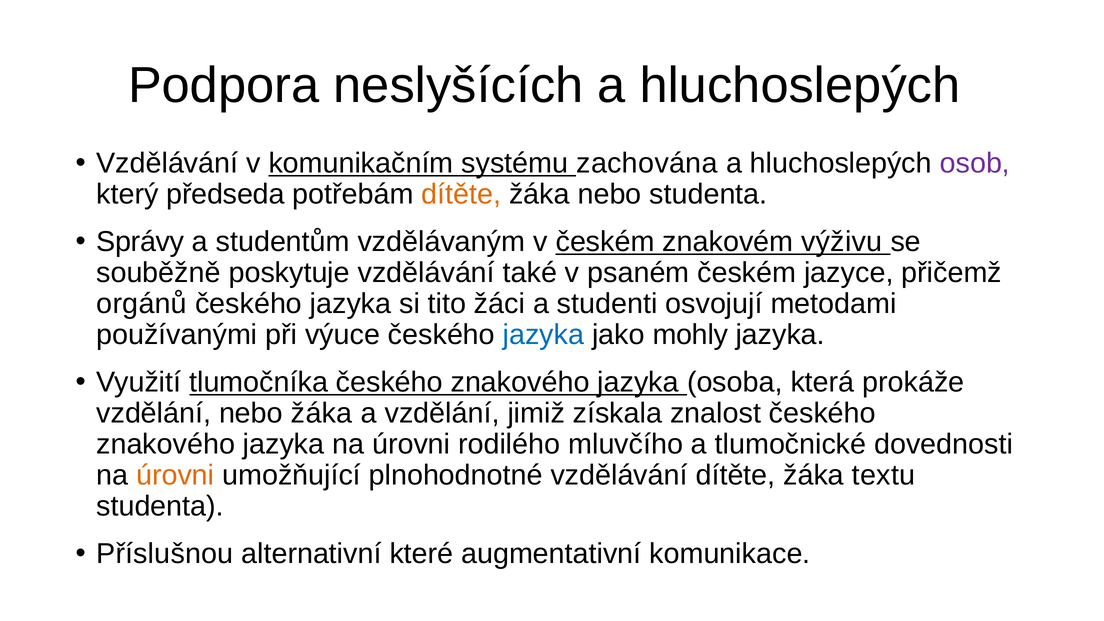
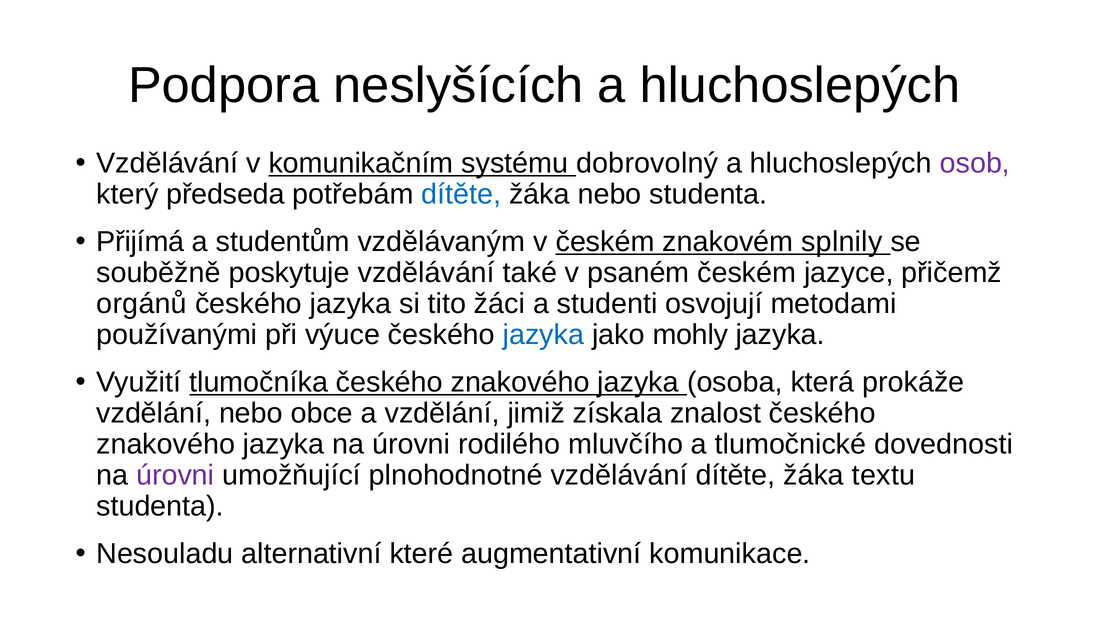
zachována: zachována -> dobrovolný
dítěte at (461, 194) colour: orange -> blue
Správy: Správy -> Přijímá
výživu: výživu -> splnily
nebo žáka: žáka -> obce
úrovni at (175, 475) colour: orange -> purple
Příslušnou: Příslušnou -> Nesouladu
